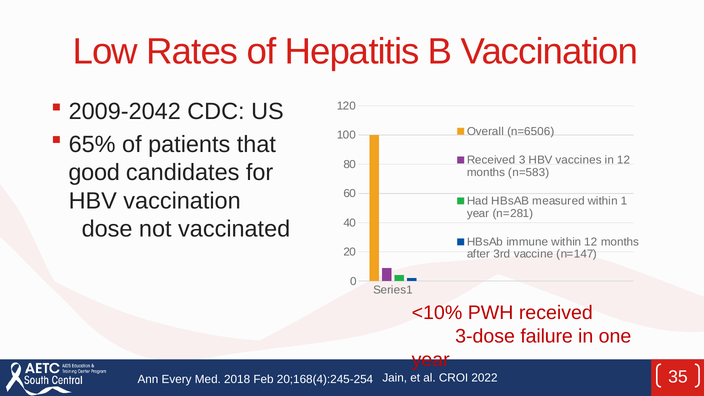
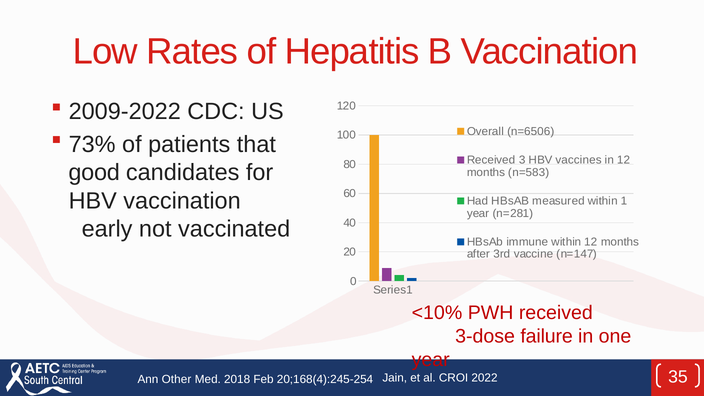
2009-2042: 2009-2042 -> 2009-2022
65%: 65% -> 73%
dose: dose -> early
Every: Every -> Other
